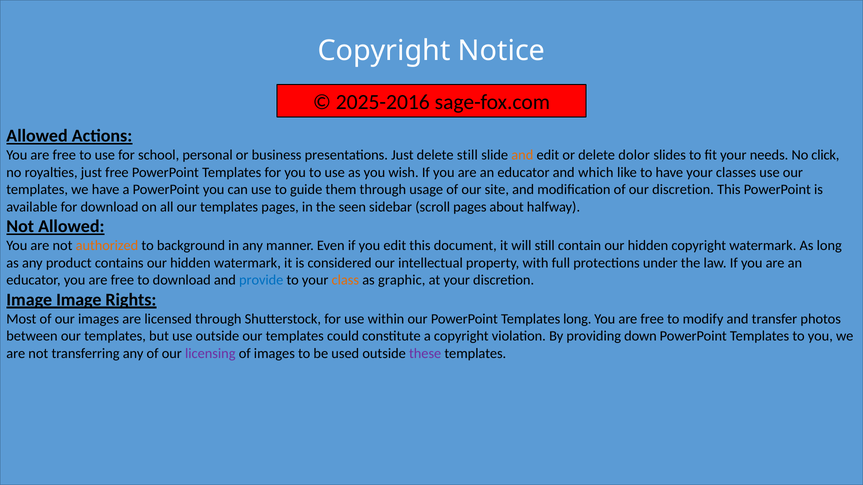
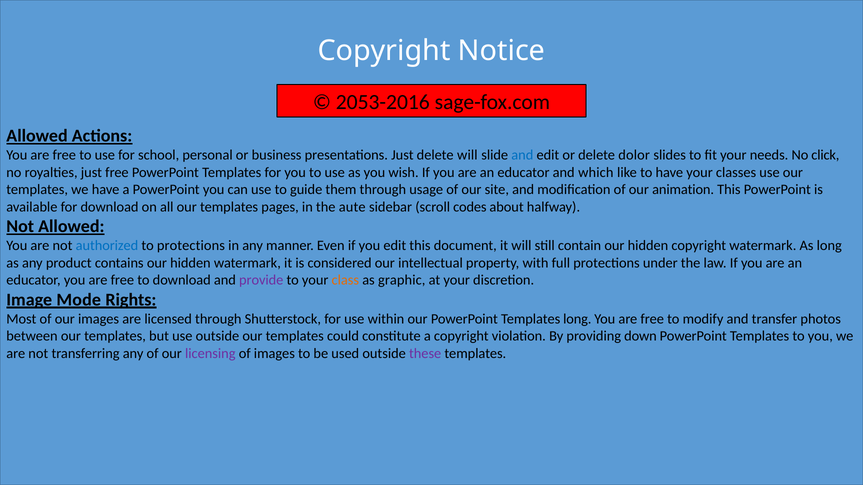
2025-2016: 2025-2016 -> 2053-2016
delete still: still -> will
and at (522, 155) colour: orange -> blue
our discretion: discretion -> animation
seen: seen -> aute
scroll pages: pages -> codes
authorized colour: orange -> blue
to background: background -> protections
provide colour: blue -> purple
Image Image: Image -> Mode
